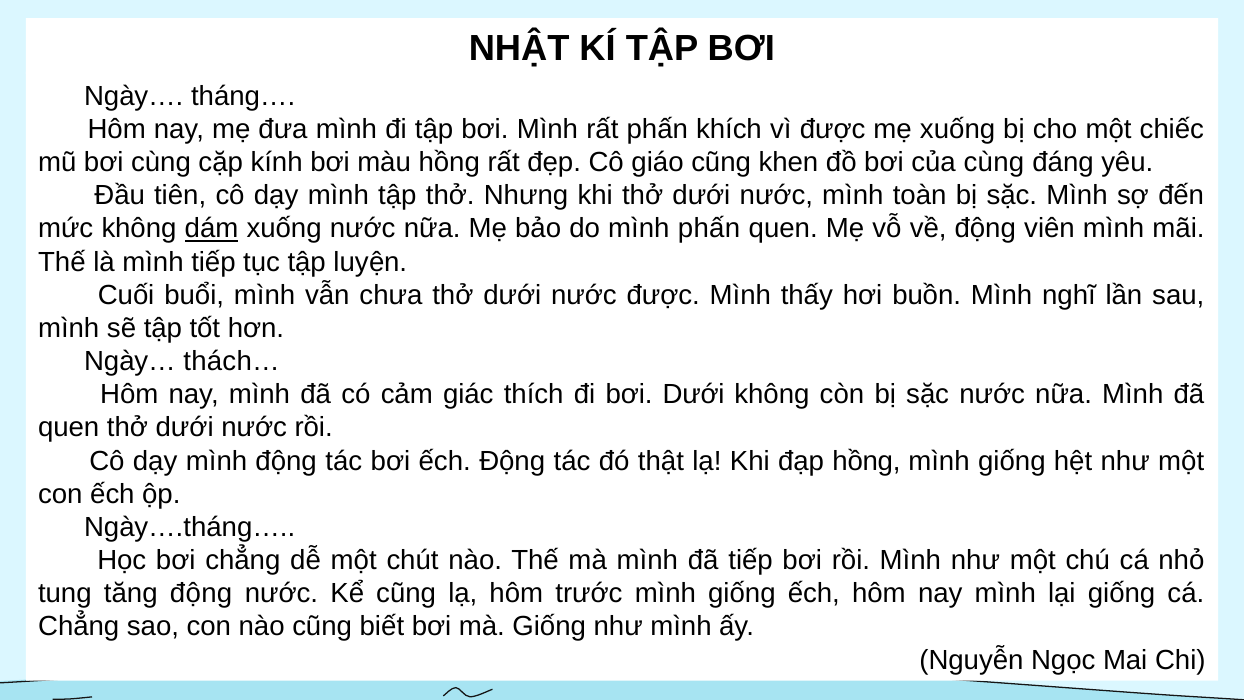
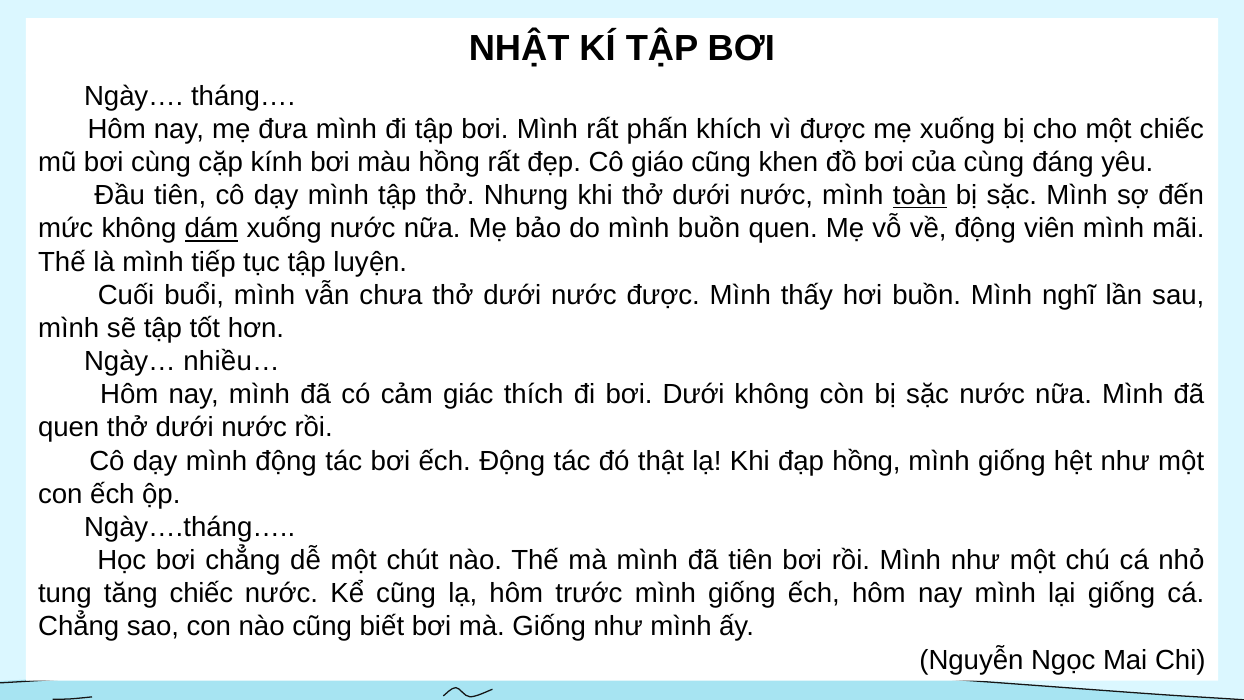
toàn underline: none -> present
mình phấn: phấn -> buồn
thách…: thách… -> nhiều…
đã tiếp: tiếp -> tiên
tăng động: động -> chiếc
